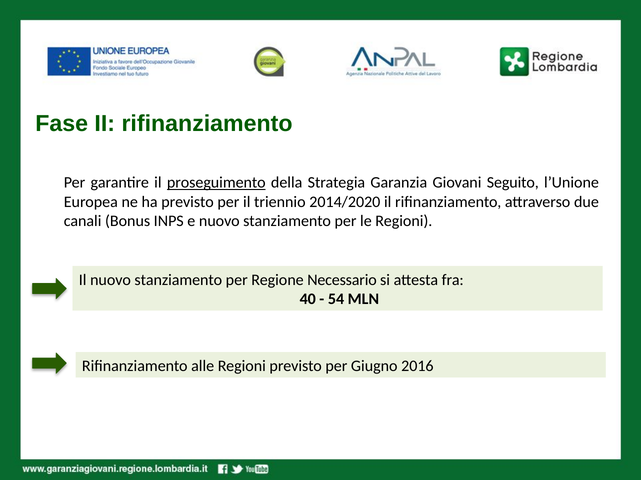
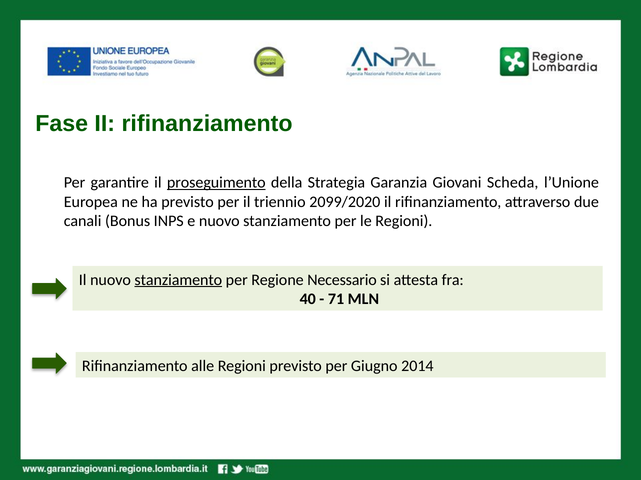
Seguito: Seguito -> Scheda
2014/2020: 2014/2020 -> 2099/2020
stanziamento at (178, 280) underline: none -> present
54: 54 -> 71
2016: 2016 -> 2014
